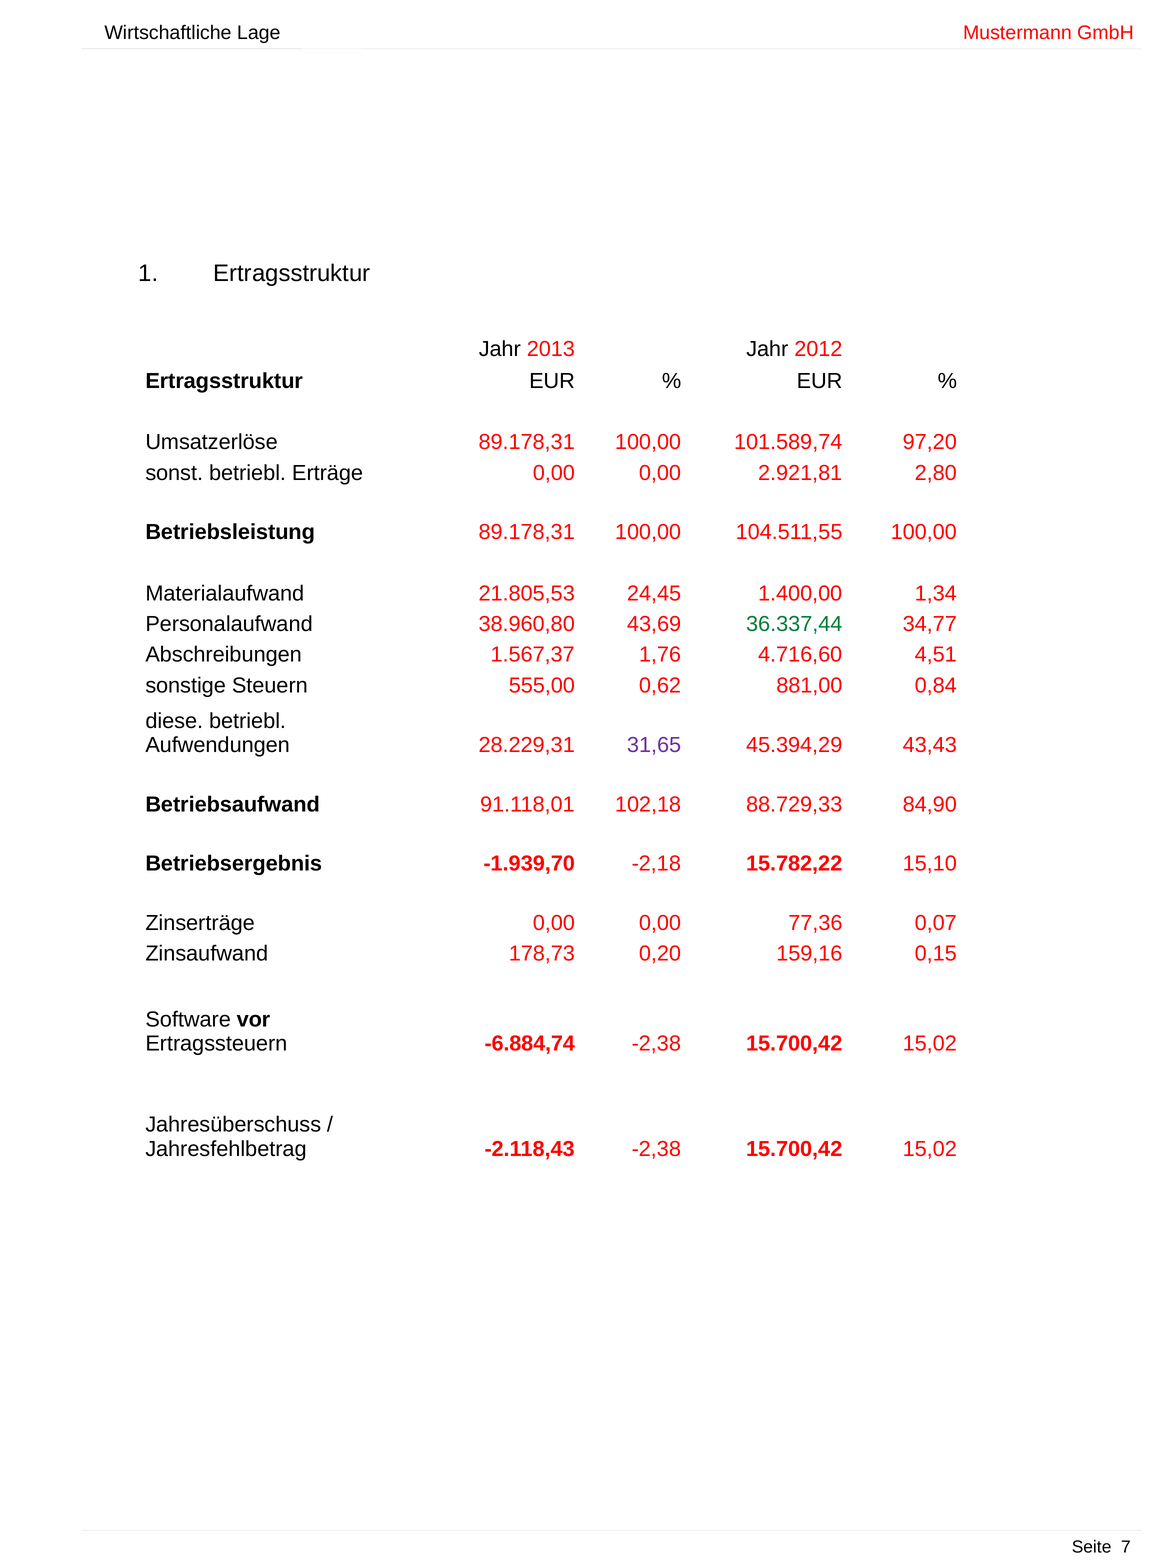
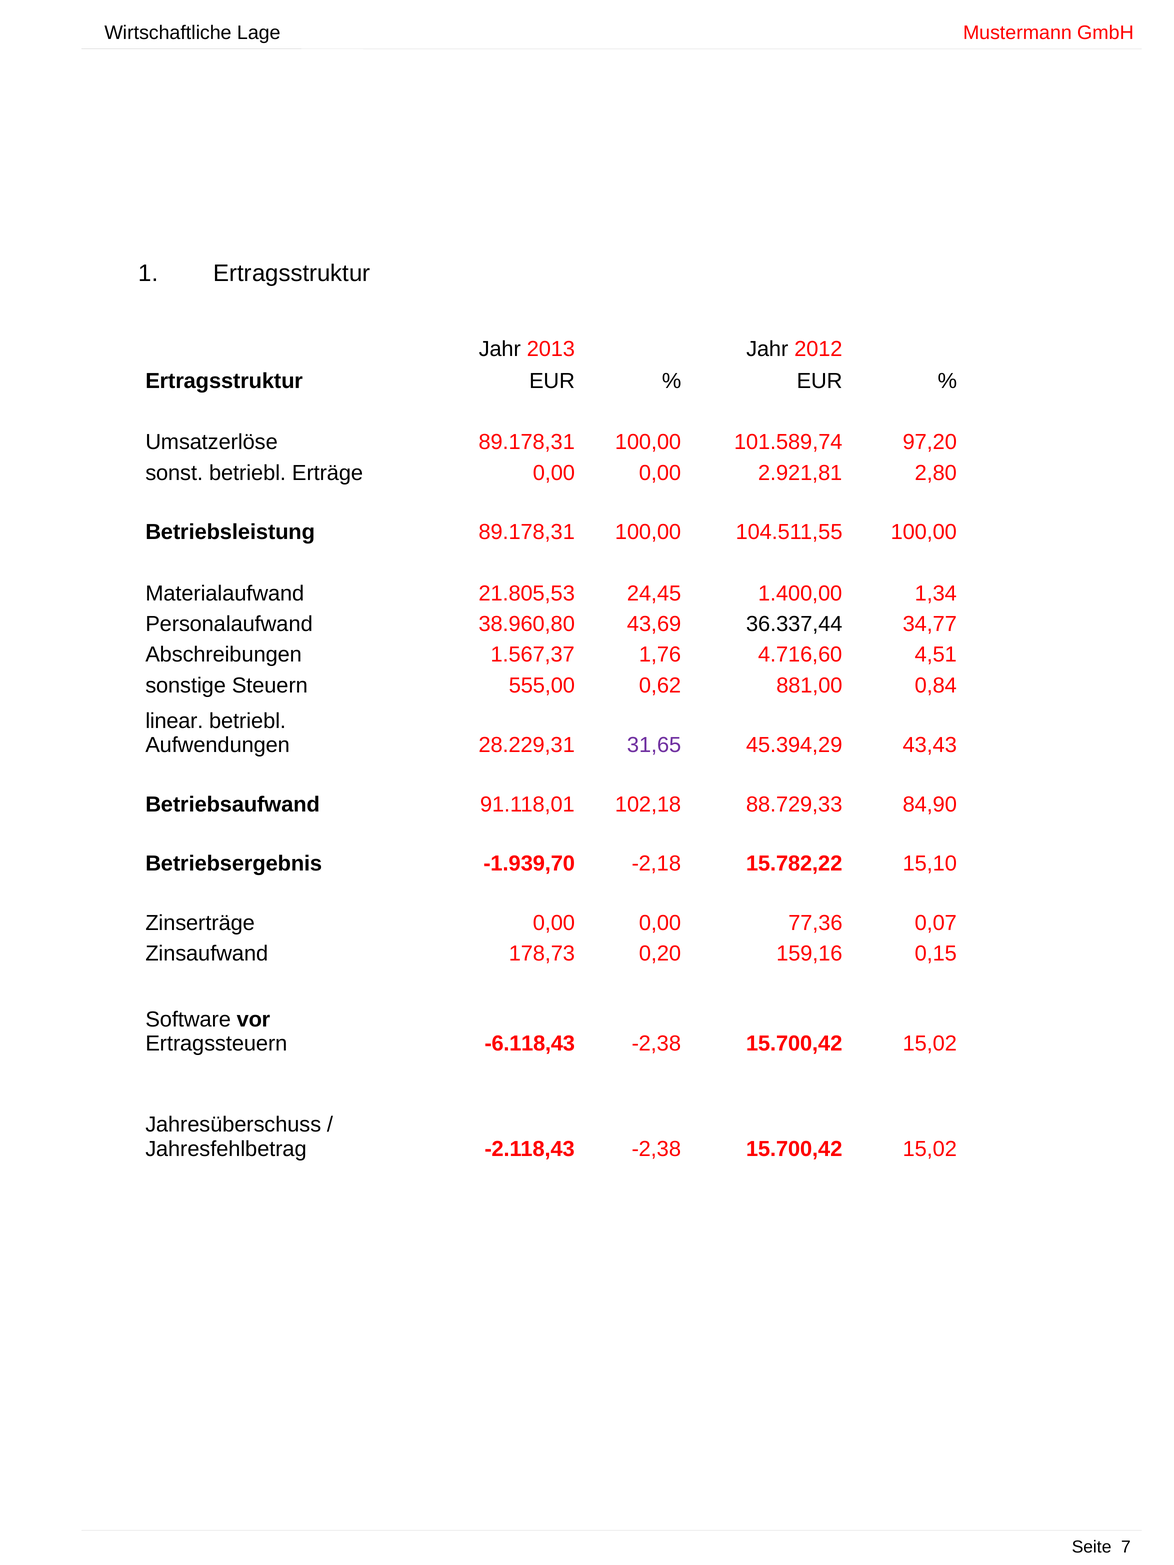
36.337,44 colour: green -> black
diese: diese -> linear
-6.884,74: -6.884,74 -> -6.118,43
